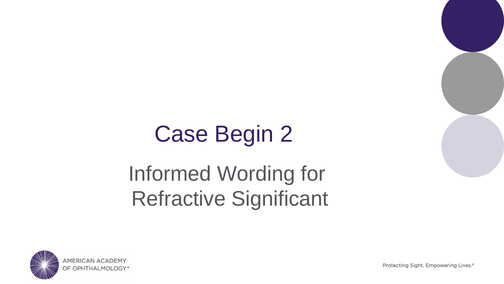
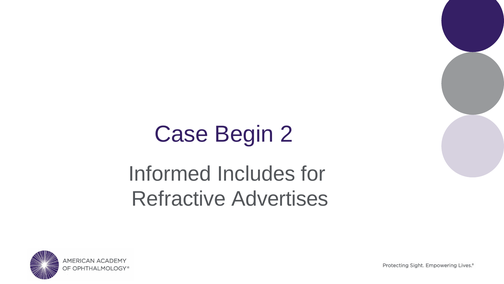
Wording: Wording -> Includes
Significant: Significant -> Advertises
